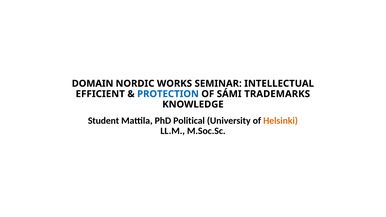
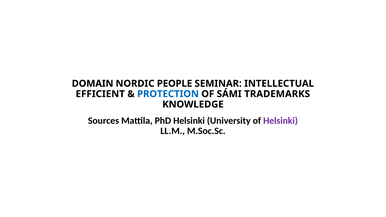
WORKS: WORKS -> PEOPLE
Student: Student -> Sources
PhD Political: Political -> Helsinki
Helsinki at (281, 121) colour: orange -> purple
